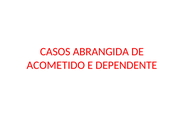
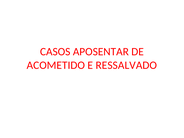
ABRANGIDA: ABRANGIDA -> APOSENTAR
DEPENDENTE: DEPENDENTE -> RESSALVADO
